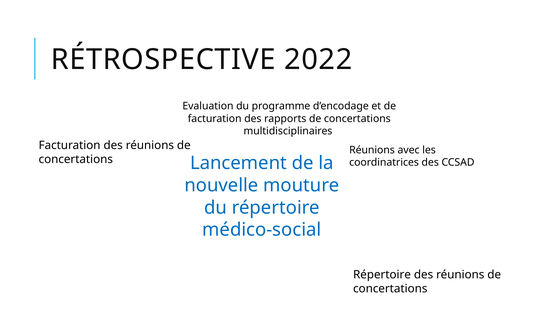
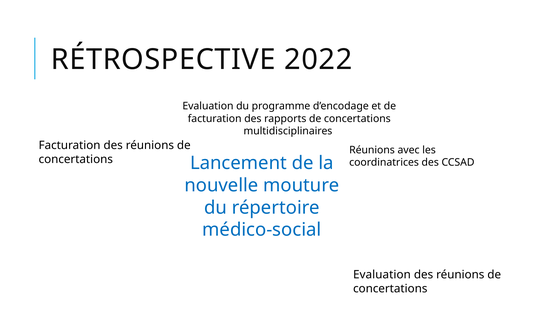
Répertoire at (382, 275): Répertoire -> Evaluation
